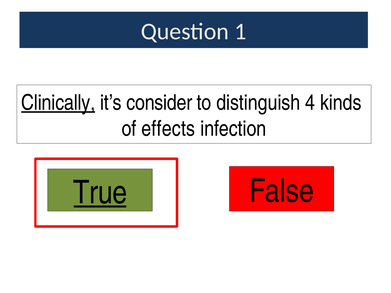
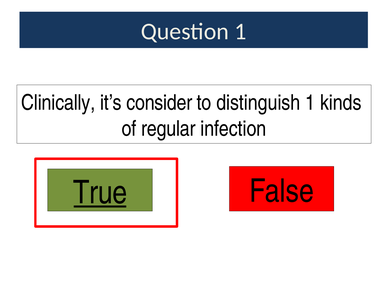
Clinically underline: present -> none
distinguish 4: 4 -> 1
effects: effects -> regular
